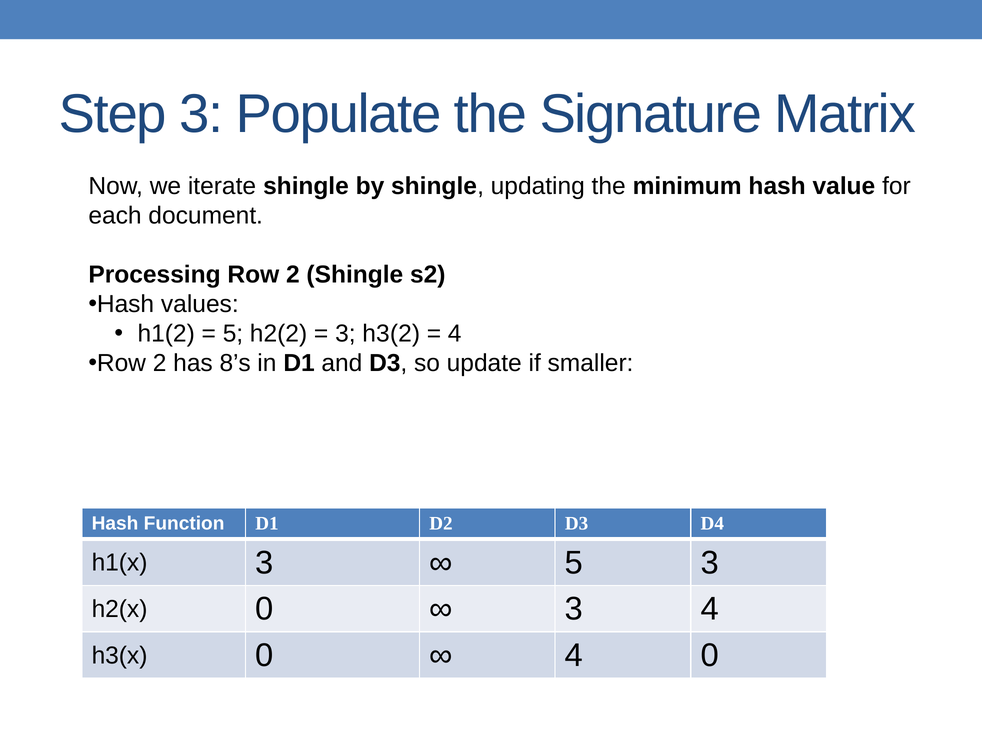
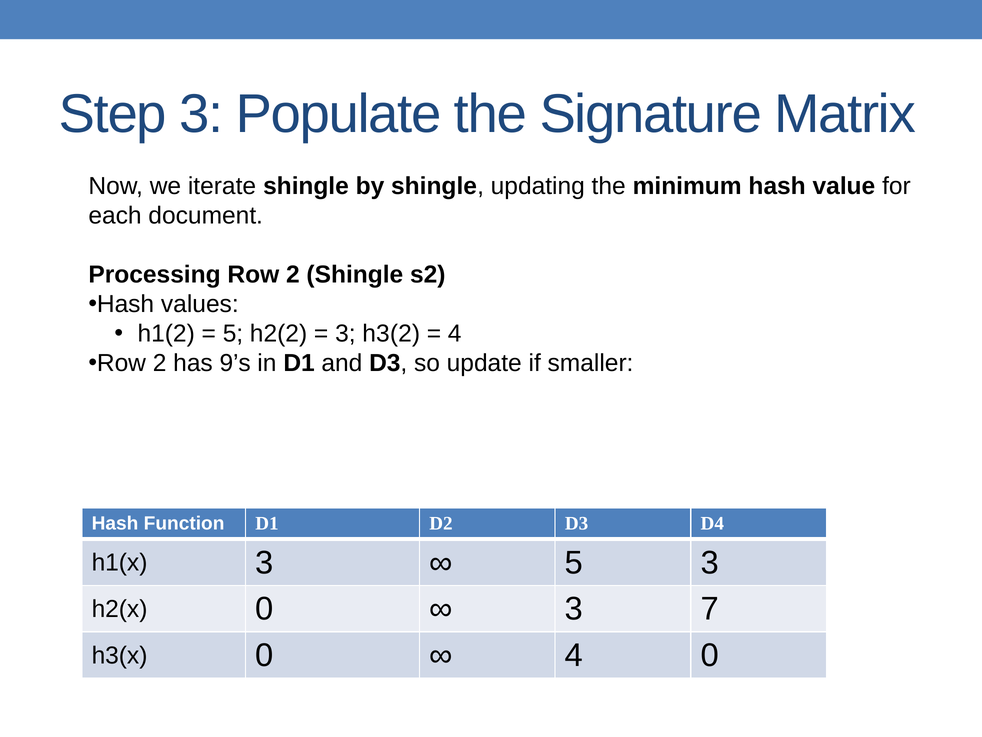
8’s: 8’s -> 9’s
3 4: 4 -> 7
